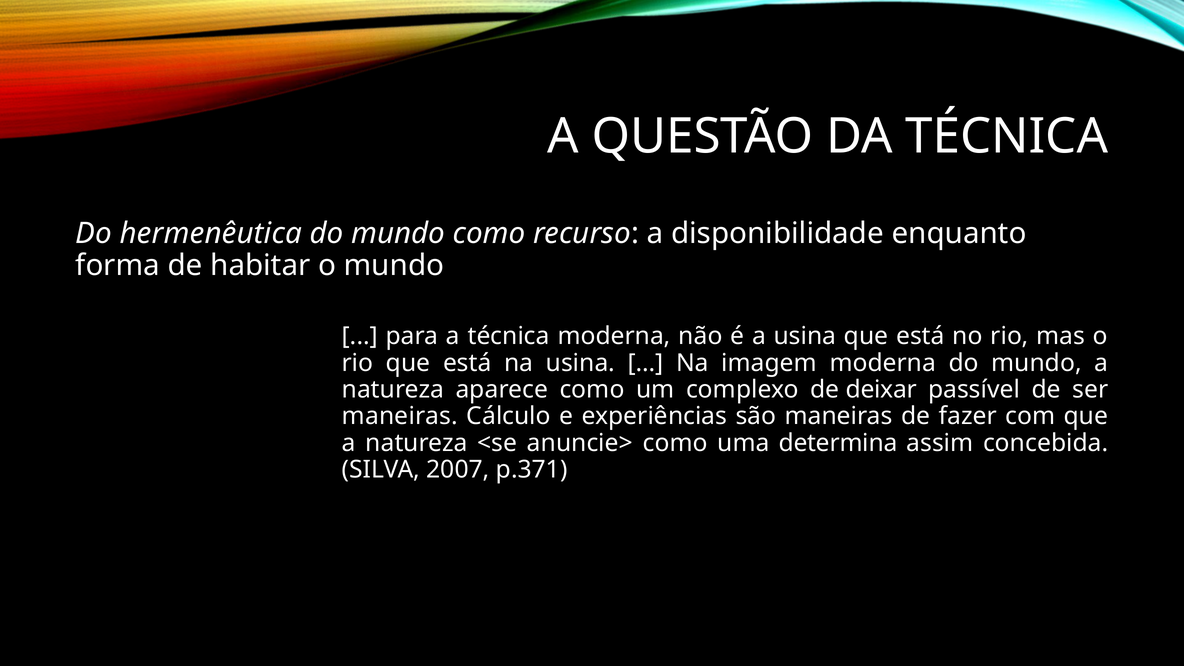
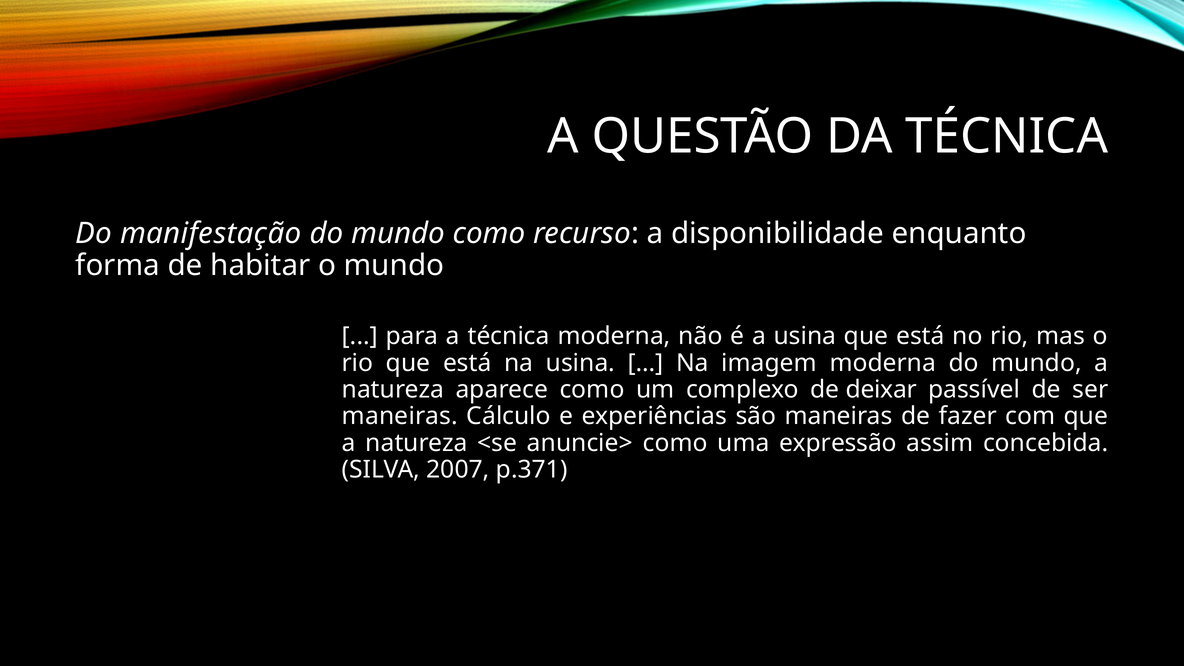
hermenêutica: hermenêutica -> manifestação
determina: determina -> expressão
